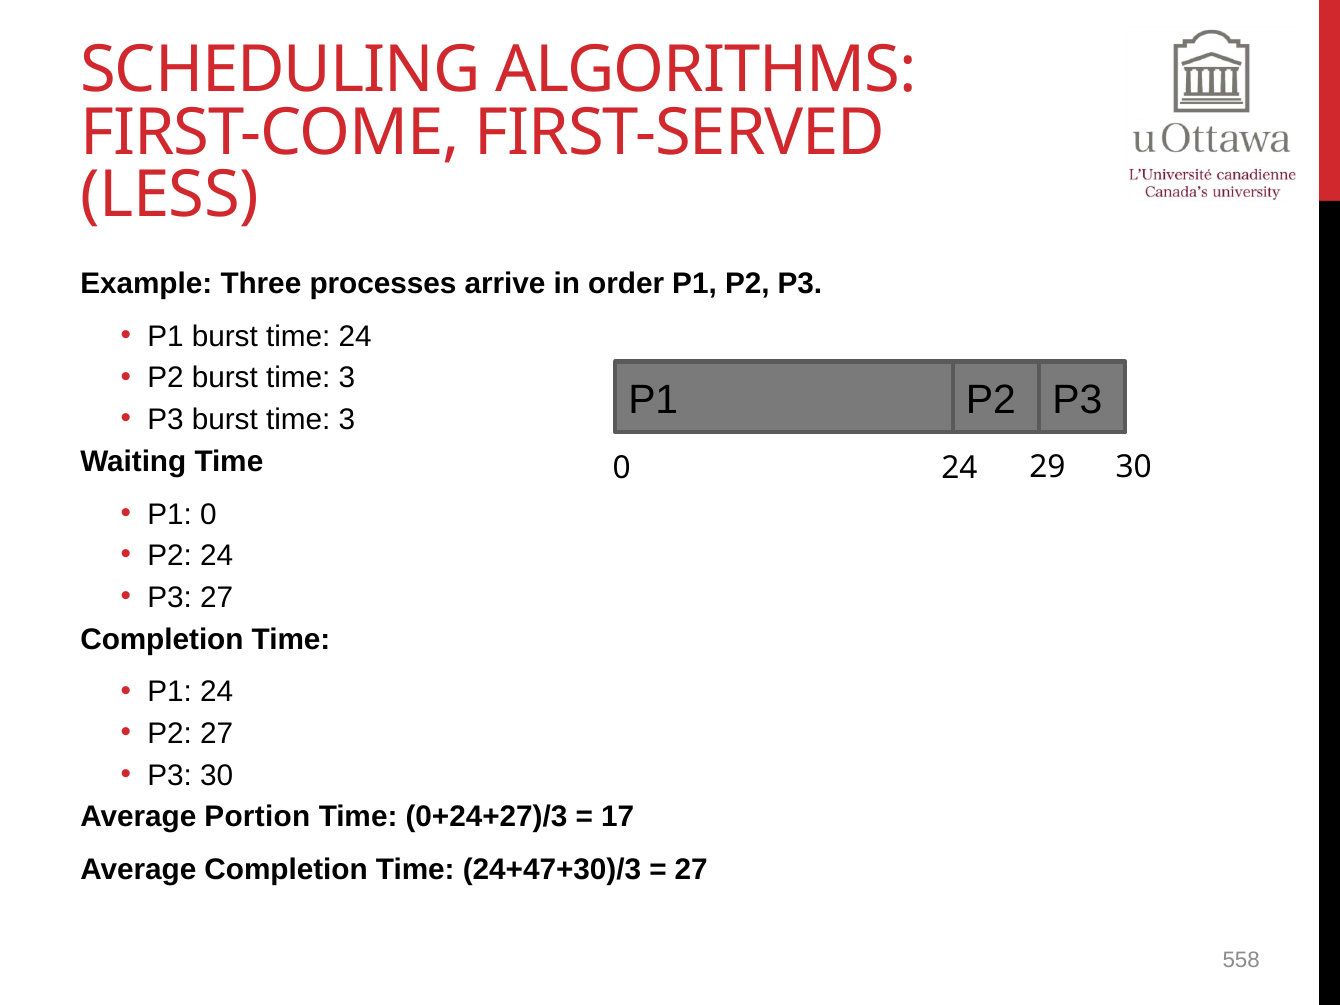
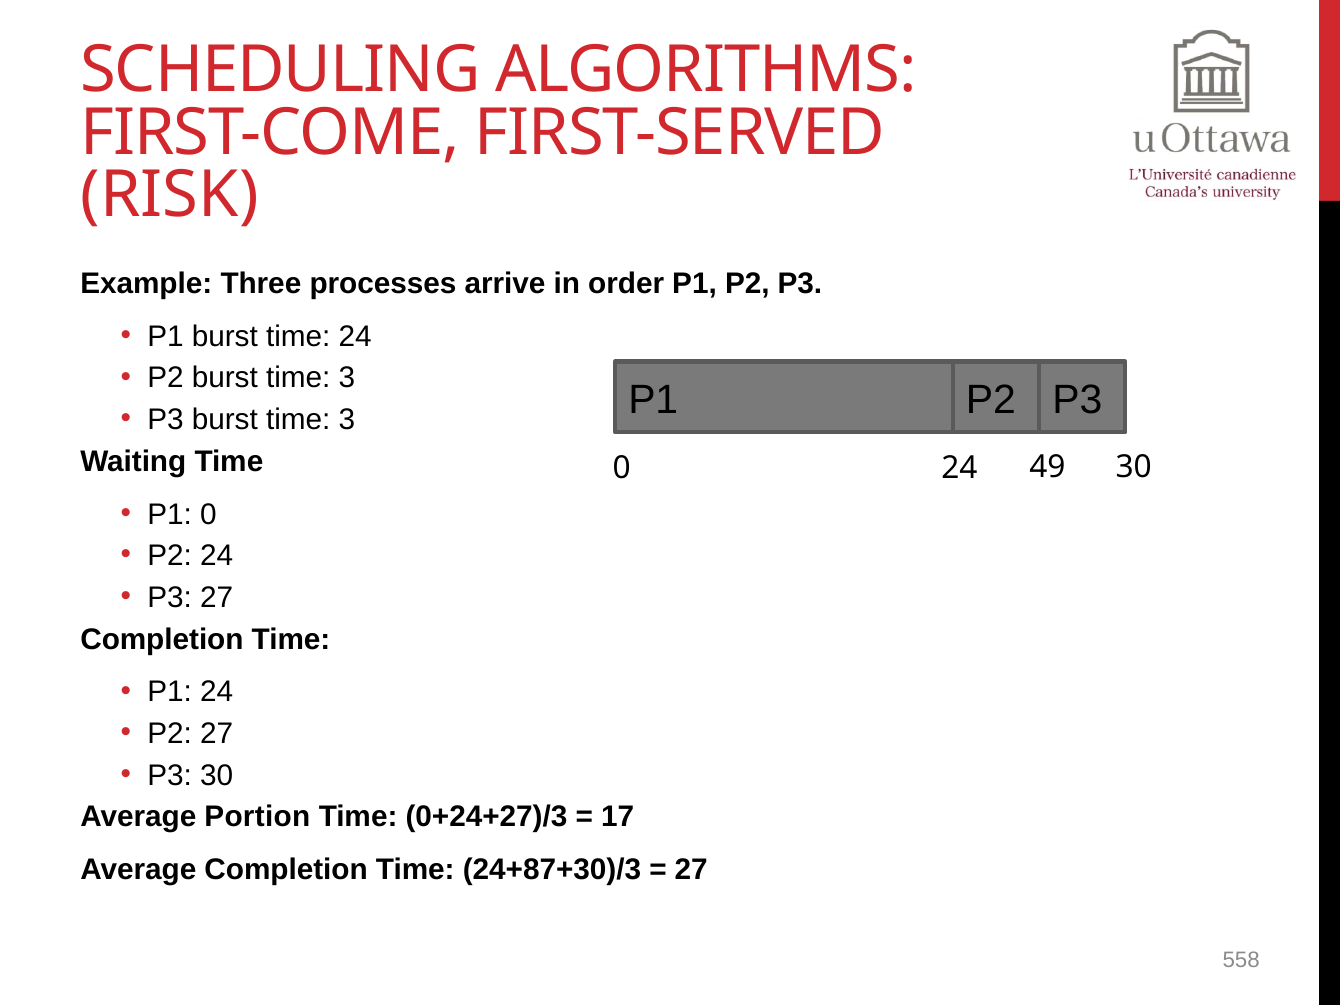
LESS: LESS -> RISK
29: 29 -> 49
24+47+30)/3: 24+47+30)/3 -> 24+87+30)/3
